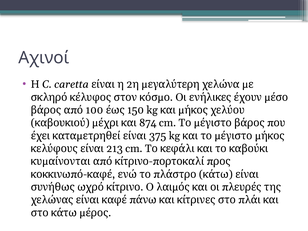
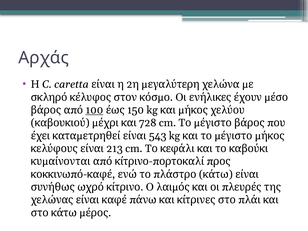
Αχινοί: Αχινοί -> Αρχάς
100 underline: none -> present
874: 874 -> 728
375: 375 -> 543
